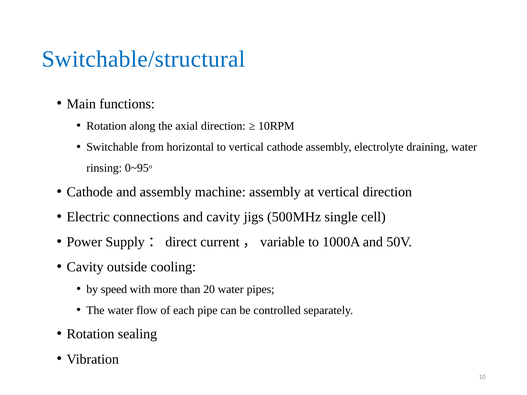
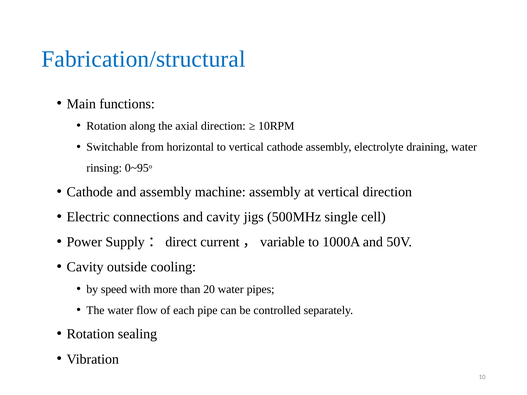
Switchable/structural: Switchable/structural -> Fabrication/structural
